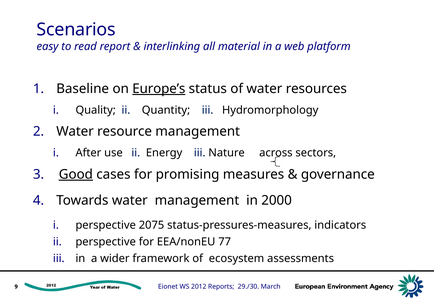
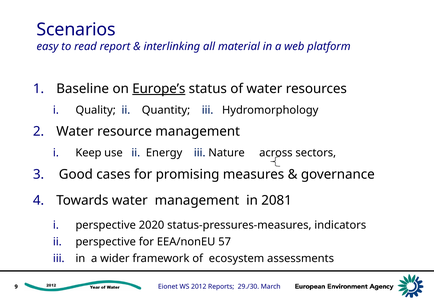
After: After -> Keep
Good underline: present -> none
2000: 2000 -> 2081
2075: 2075 -> 2020
77: 77 -> 57
